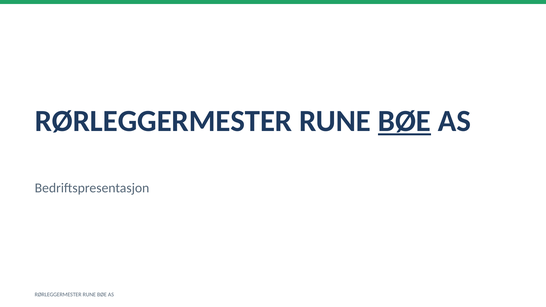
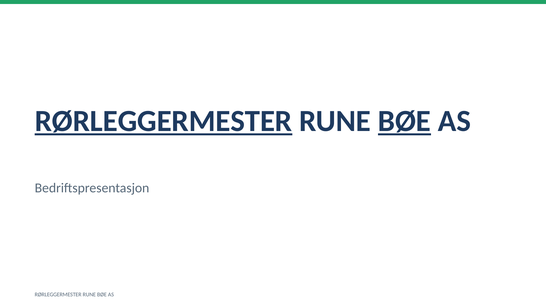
RØRLEGGERMESTER at (163, 121) underline: none -> present
